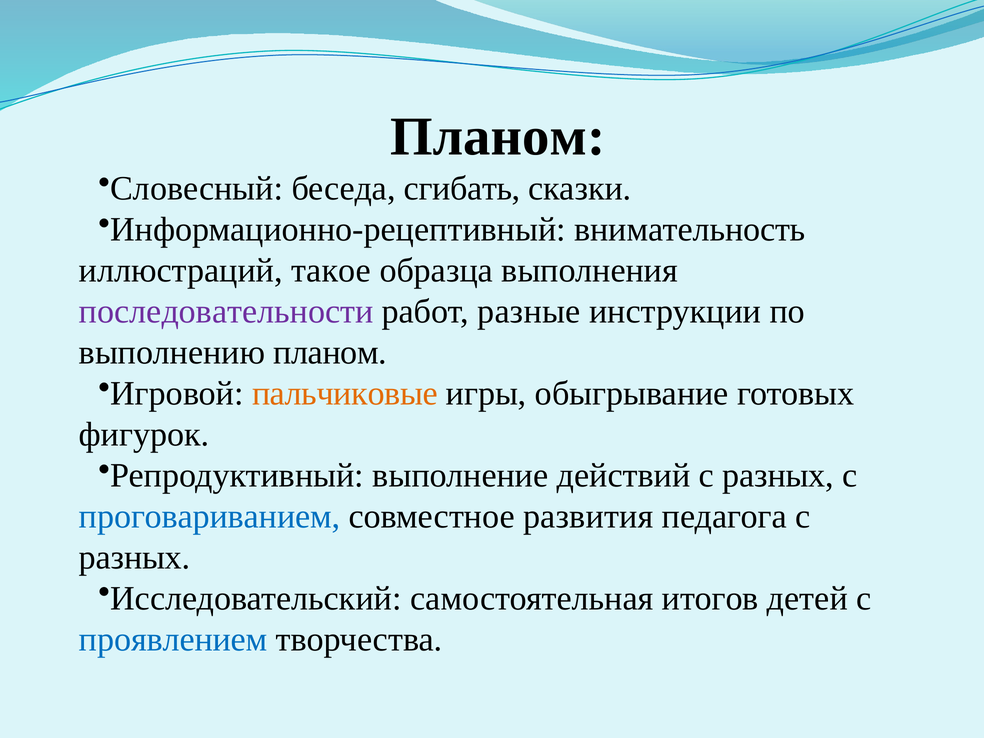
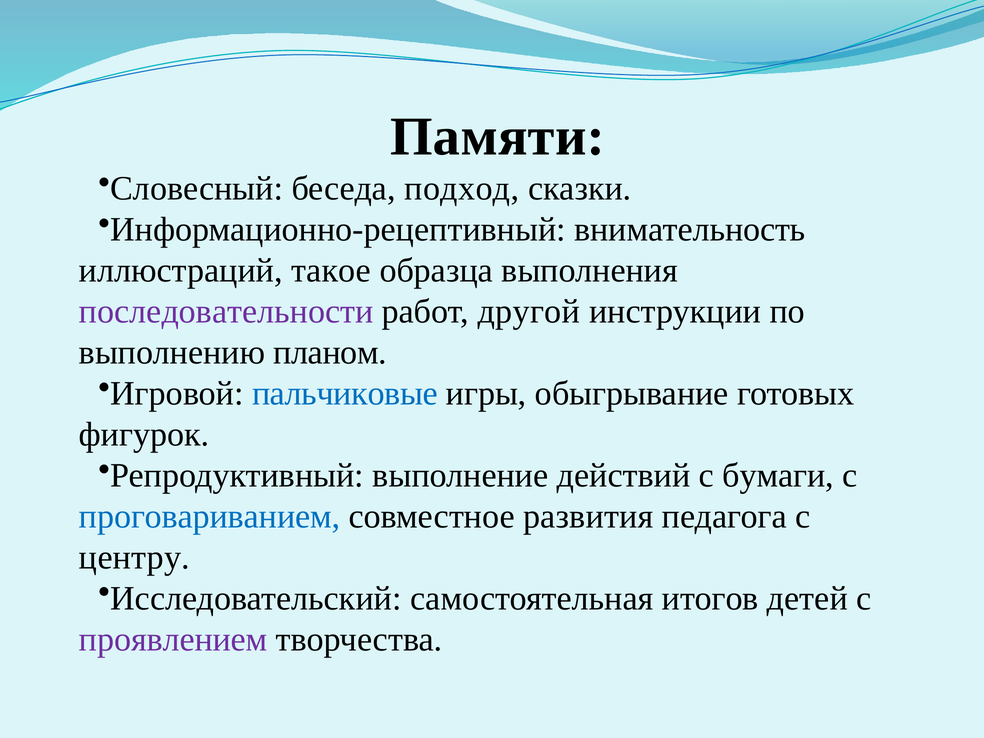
Планом at (498, 137): Планом -> Памяти
сгибать: сгибать -> подход
разные: разные -> другой
пальчиковые colour: orange -> blue
действий с разных: разных -> бумаги
разных at (135, 557): разных -> центру
проявлением colour: blue -> purple
